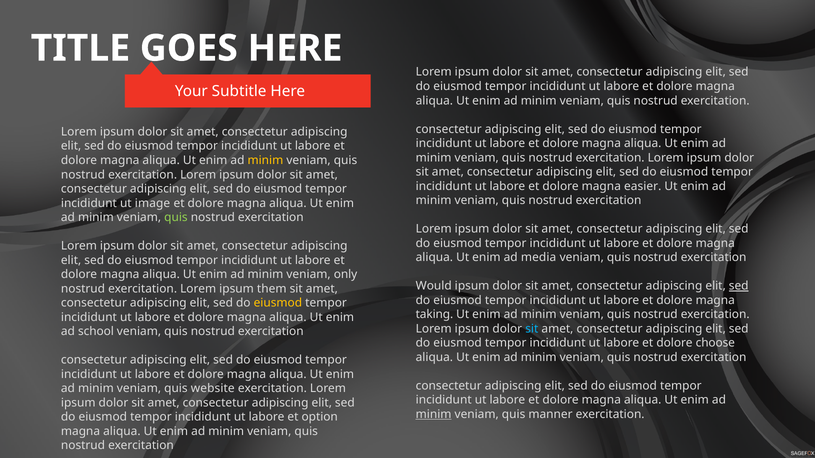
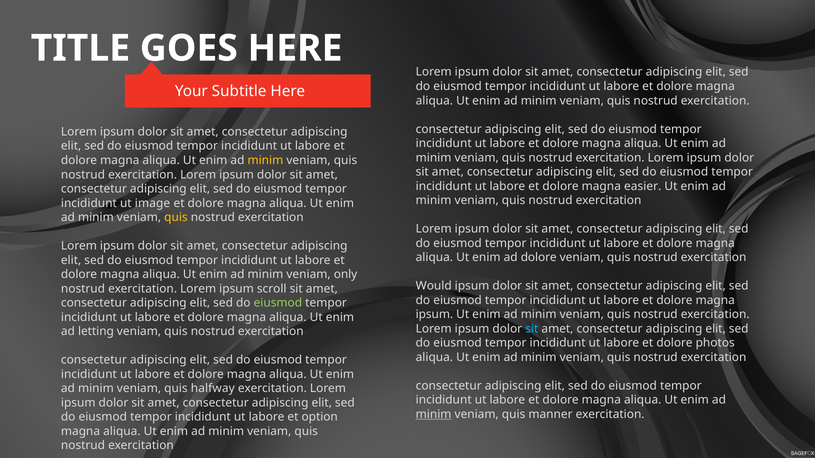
quis at (176, 218) colour: light green -> yellow
ad media: media -> dolore
sed at (739, 286) underline: present -> none
them: them -> scroll
eiusmod at (278, 303) colour: yellow -> light green
taking at (434, 315): taking -> ipsum
school: school -> letting
choose: choose -> photos
website: website -> halfway
